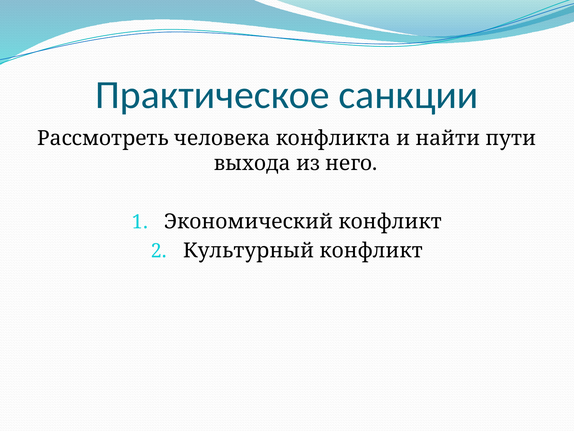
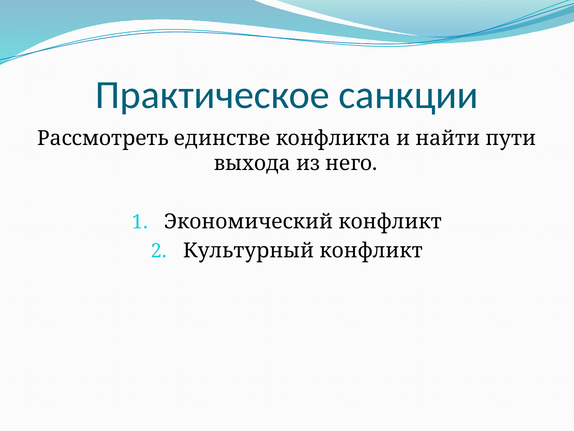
человека: человека -> единстве
